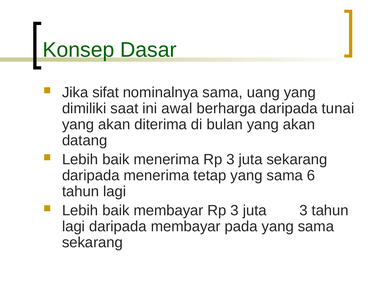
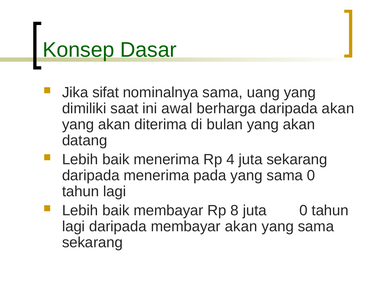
daripada tunai: tunai -> akan
menerima Rp 3: 3 -> 4
tetap: tetap -> pada
sama 6: 6 -> 0
membayar Rp 3: 3 -> 8
juta 3: 3 -> 0
membayar pada: pada -> akan
